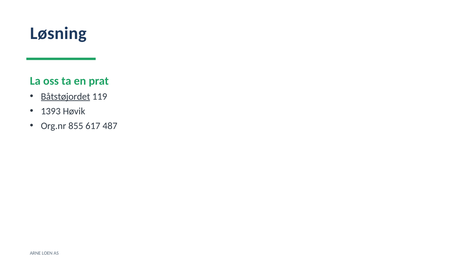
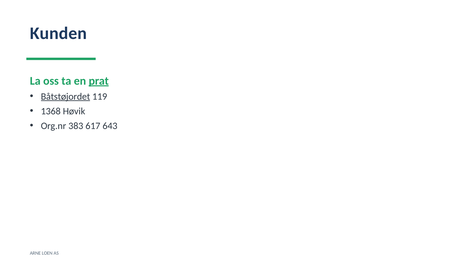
Løsning: Løsning -> Kunden
prat underline: none -> present
1393: 1393 -> 1368
855: 855 -> 383
487: 487 -> 643
